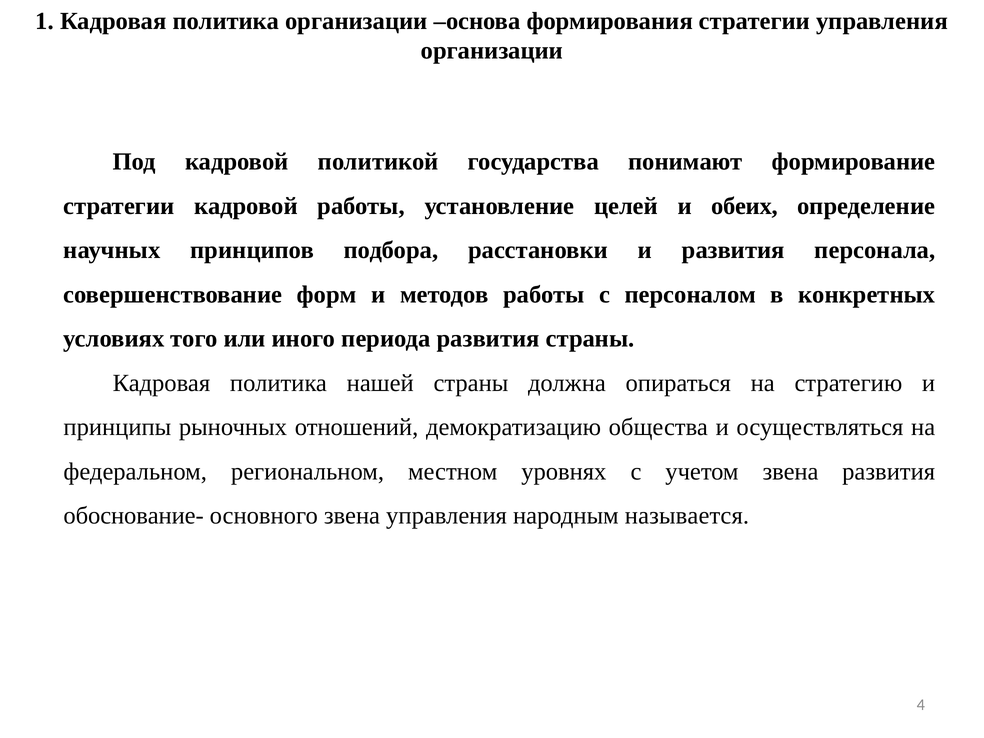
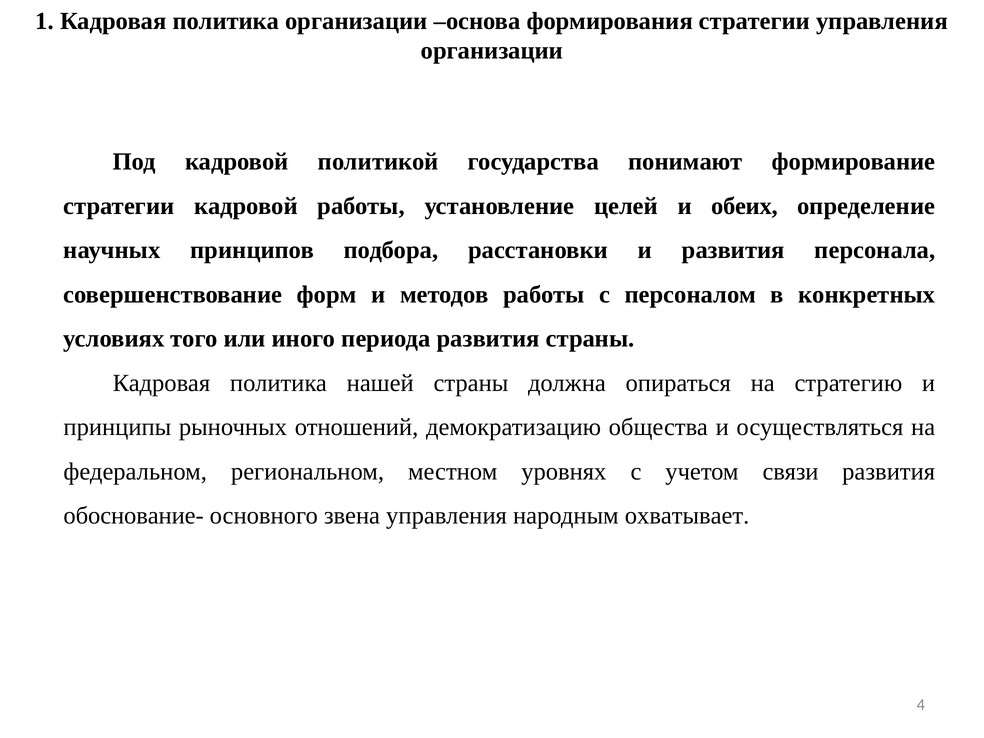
учетом звена: звена -> связи
называется: называется -> охватывает
